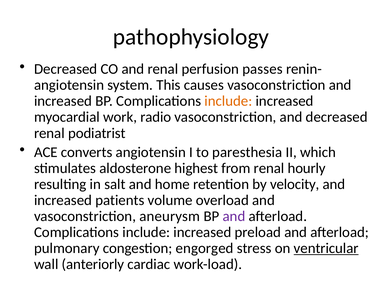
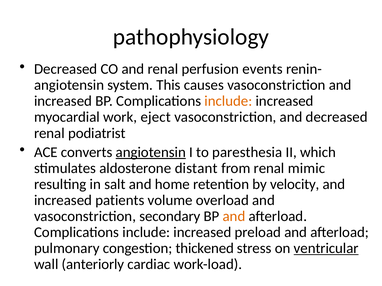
passes: passes -> events
radio: radio -> eject
angiotensin at (151, 152) underline: none -> present
highest: highest -> distant
hourly: hourly -> mimic
aneurysm: aneurysm -> secondary
and at (234, 217) colour: purple -> orange
engorged: engorged -> thickened
